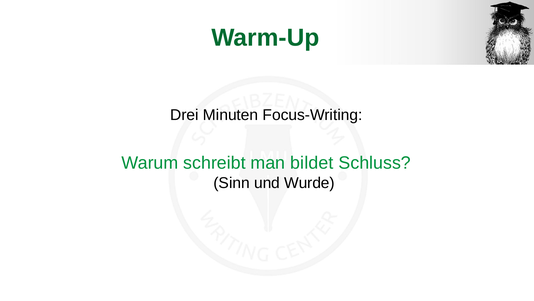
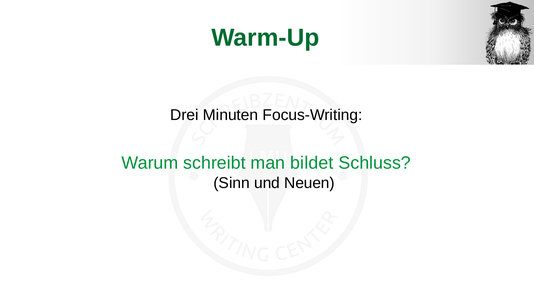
Wurde: Wurde -> Neuen
